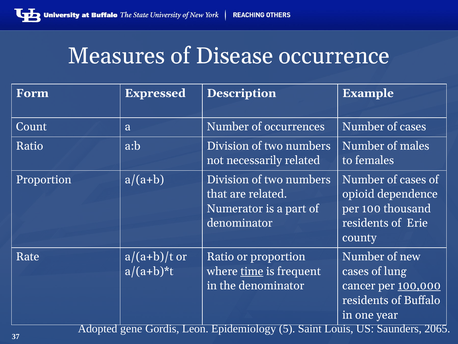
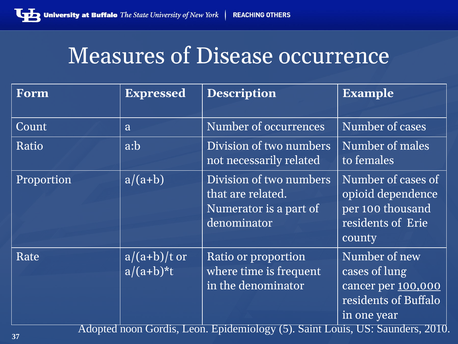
time underline: present -> none
gene: gene -> noon
2065: 2065 -> 2010
